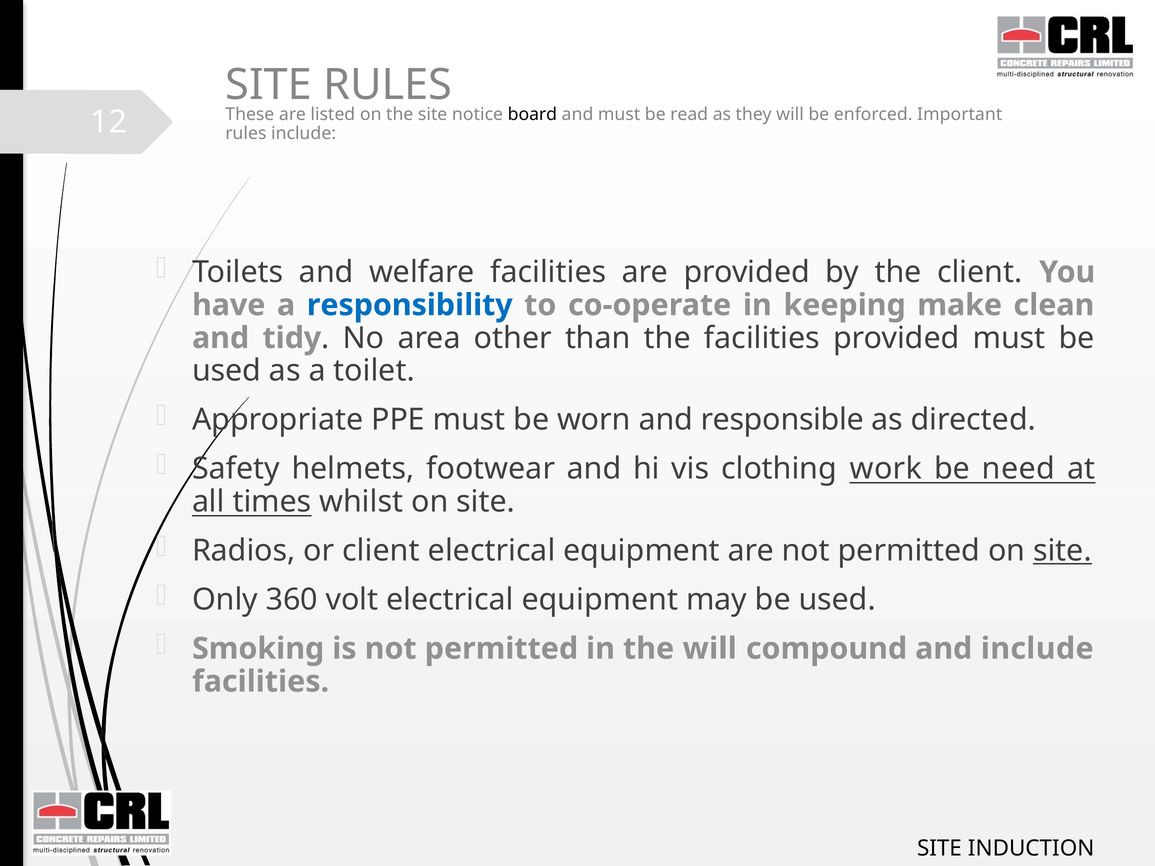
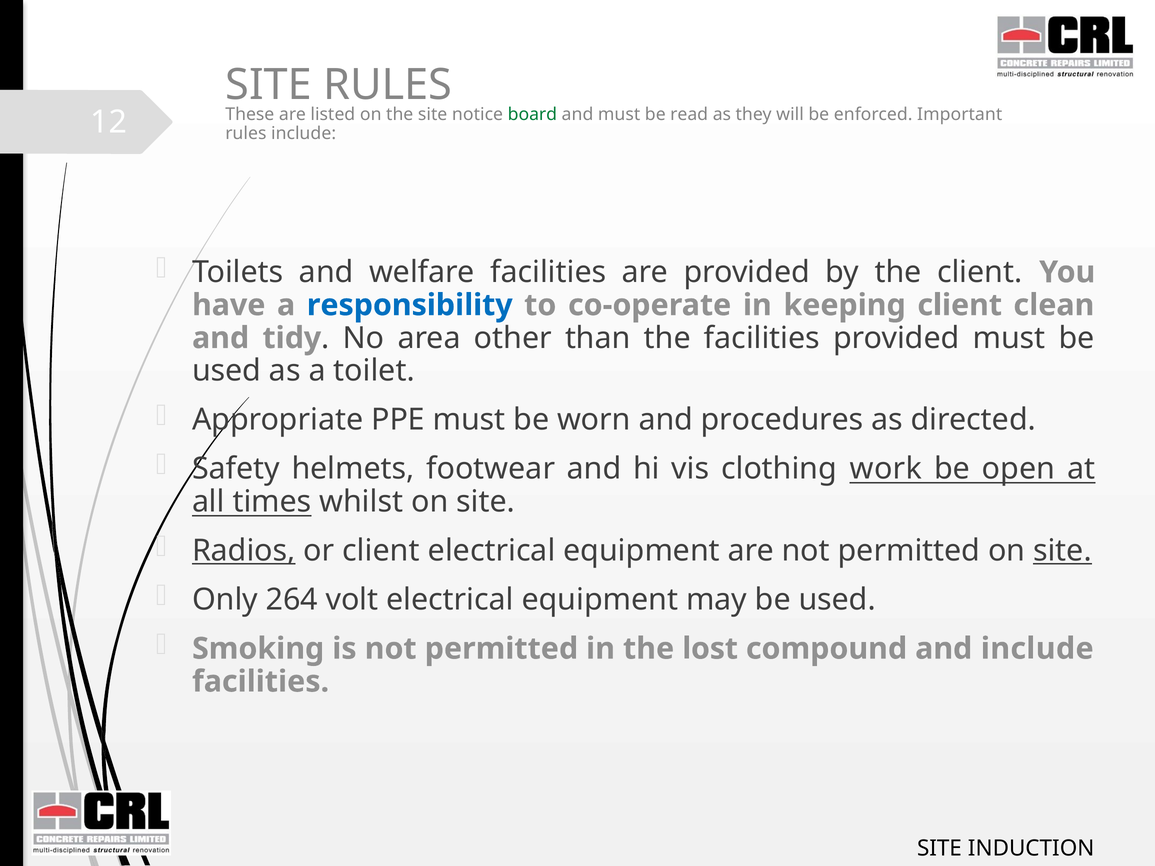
board colour: black -> green
keeping make: make -> client
responsible: responsible -> procedures
need: need -> open
Radios underline: none -> present
360: 360 -> 264
the will: will -> lost
